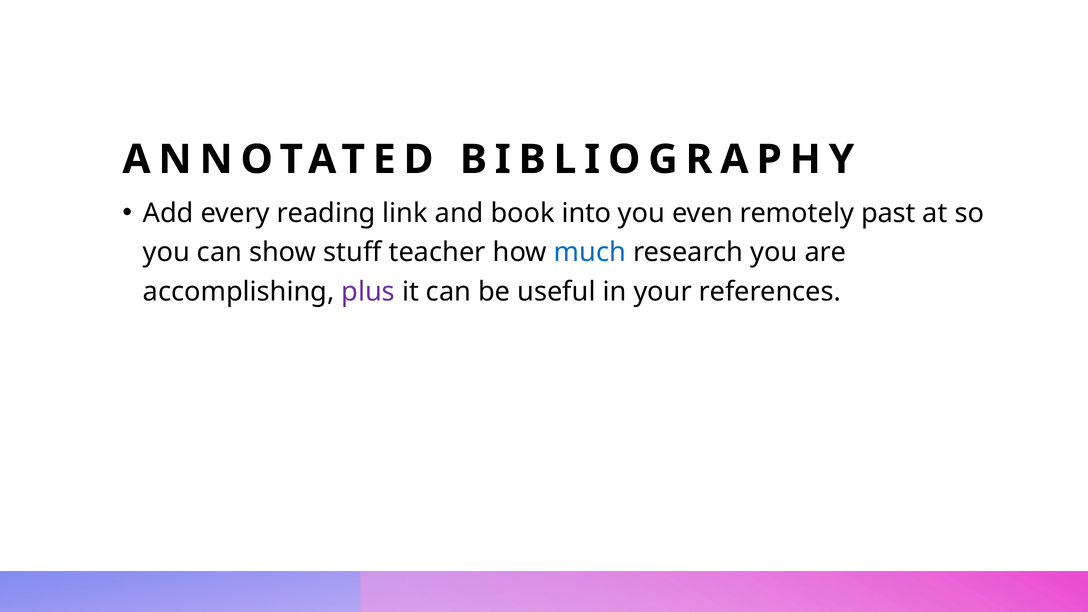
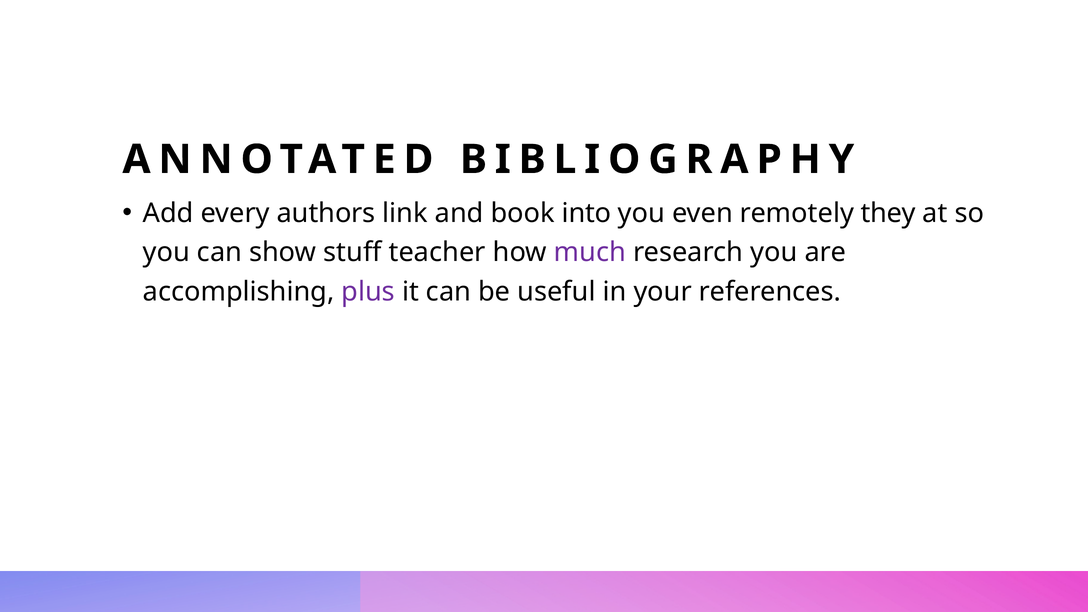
reading: reading -> authors
past: past -> they
much colour: blue -> purple
